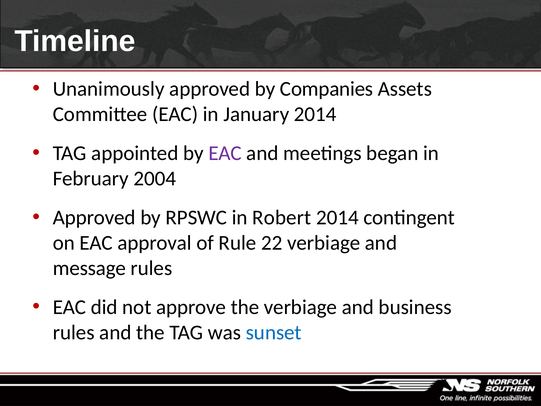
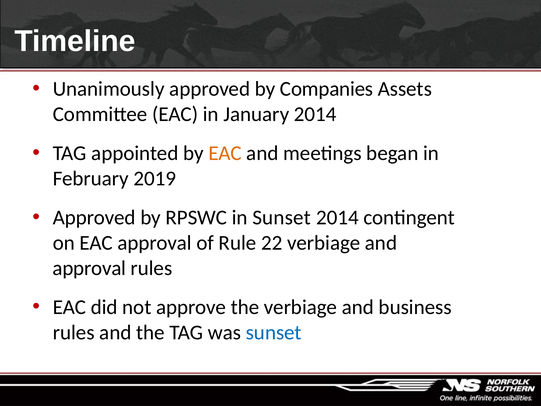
EAC at (225, 153) colour: purple -> orange
2004: 2004 -> 2019
in Robert: Robert -> Sunset
message at (89, 268): message -> approval
